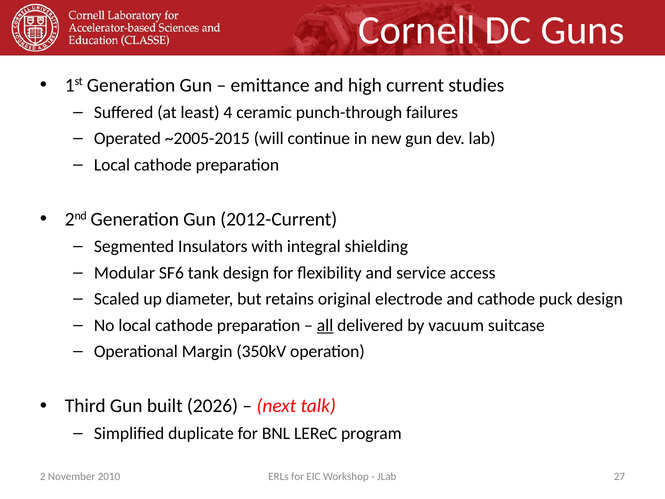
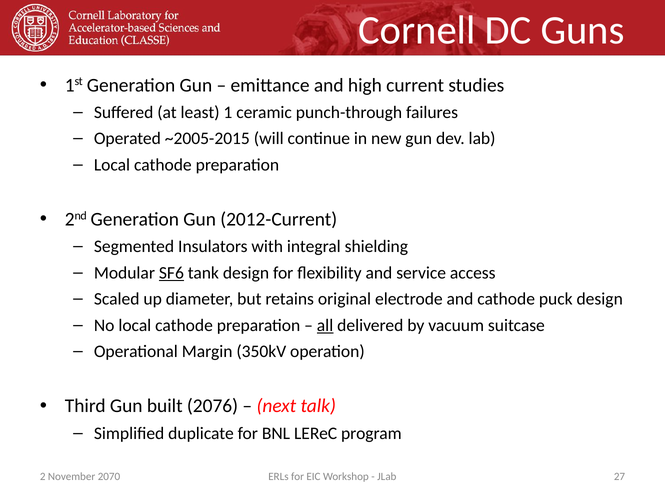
4: 4 -> 1
SF6 underline: none -> present
2026: 2026 -> 2076
2010: 2010 -> 2070
